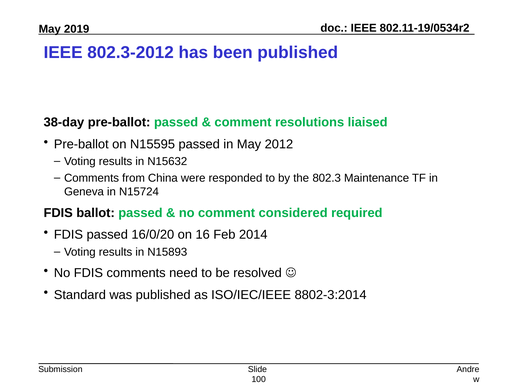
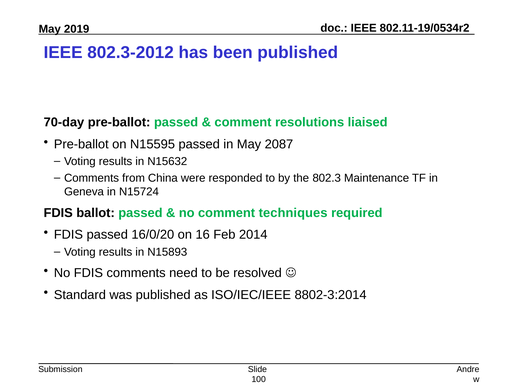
38-day: 38-day -> 70-day
2012: 2012 -> 2087
considered: considered -> techniques
